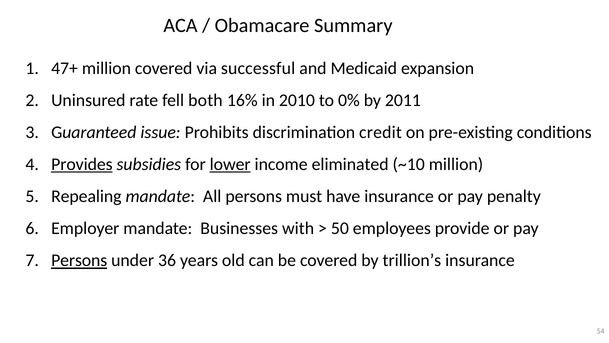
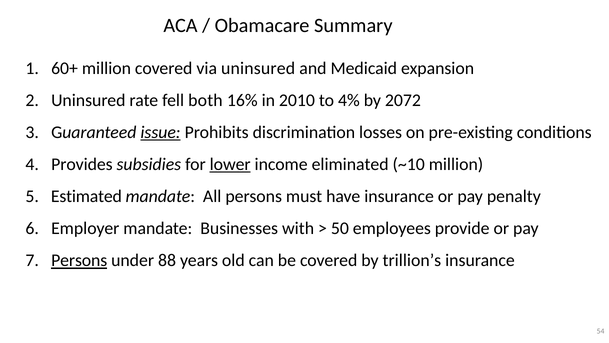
47+: 47+ -> 60+
via successful: successful -> uninsured
0%: 0% -> 4%
2011: 2011 -> 2072
issue underline: none -> present
credit: credit -> losses
Provides underline: present -> none
Repealing: Repealing -> Estimated
36: 36 -> 88
